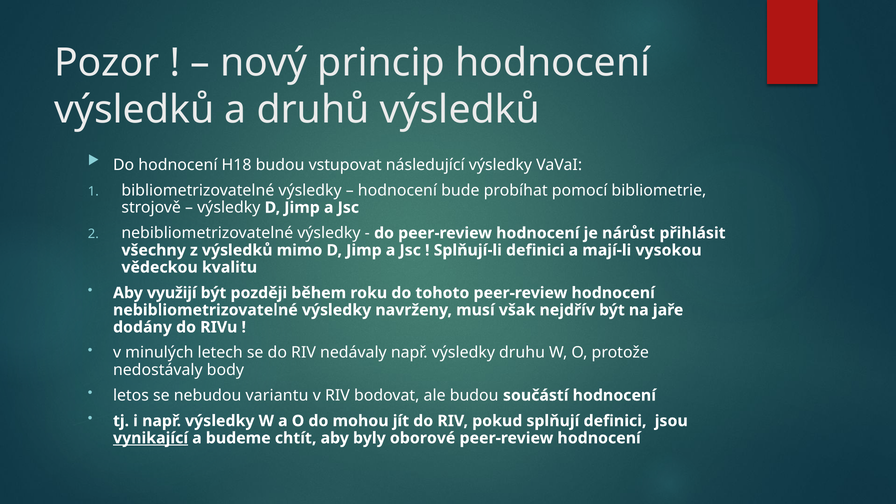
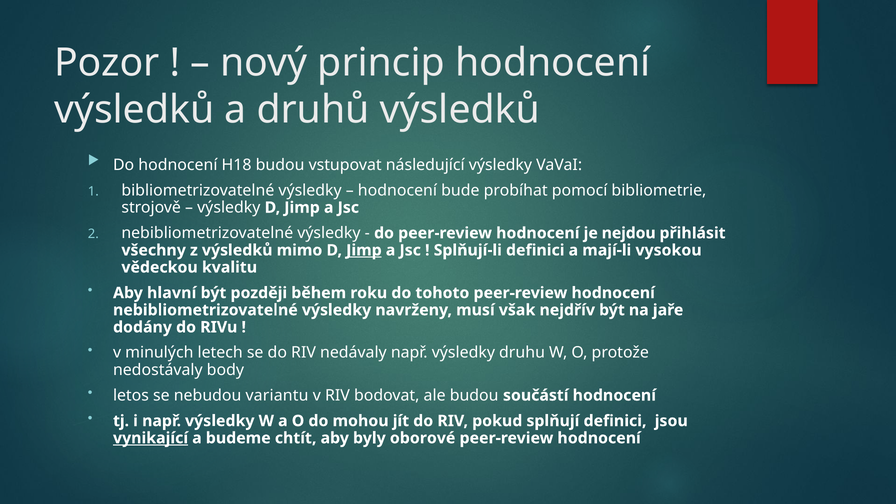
nárůst: nárůst -> nejdou
Jimp at (364, 250) underline: none -> present
využijí: využijí -> hlavní
